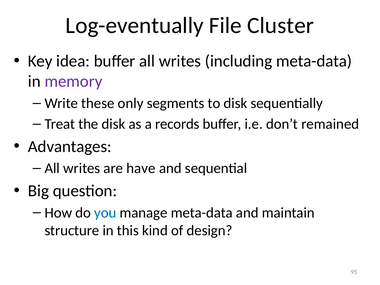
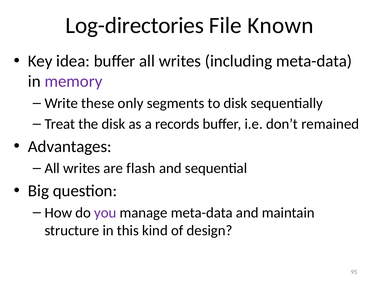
Log-eventually: Log-eventually -> Log-directories
Cluster: Cluster -> Known
have: have -> flash
you colour: blue -> purple
